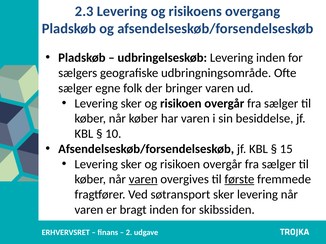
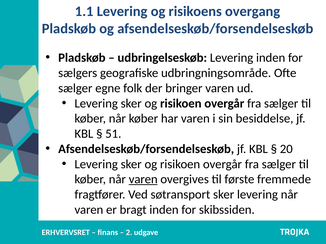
2.3: 2.3 -> 1.1
10: 10 -> 51
15: 15 -> 20
første underline: present -> none
